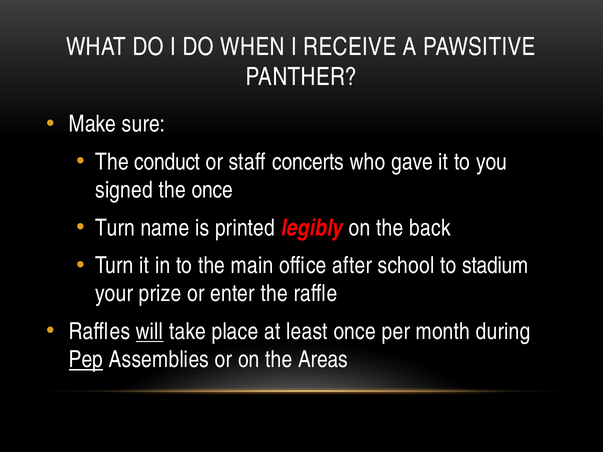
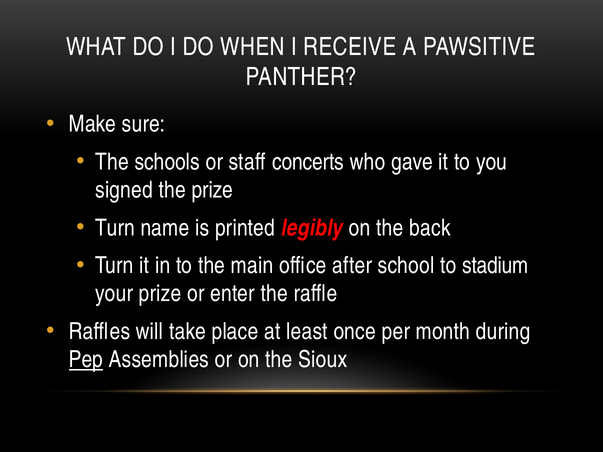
conduct: conduct -> schools
the once: once -> prize
will underline: present -> none
Areas: Areas -> Sioux
